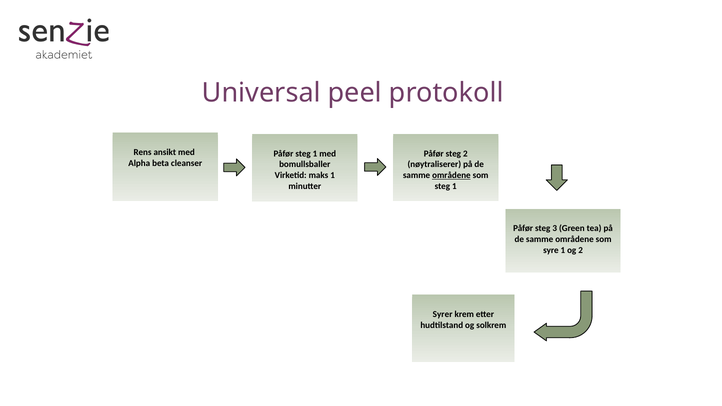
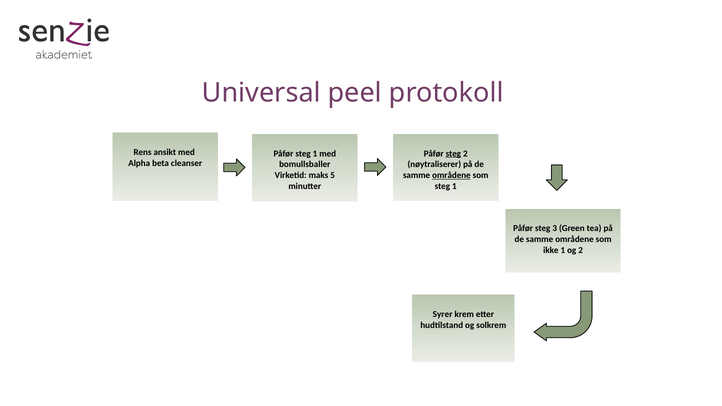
steg at (453, 154) underline: none -> present
maks 1: 1 -> 5
syre: syre -> ikke
